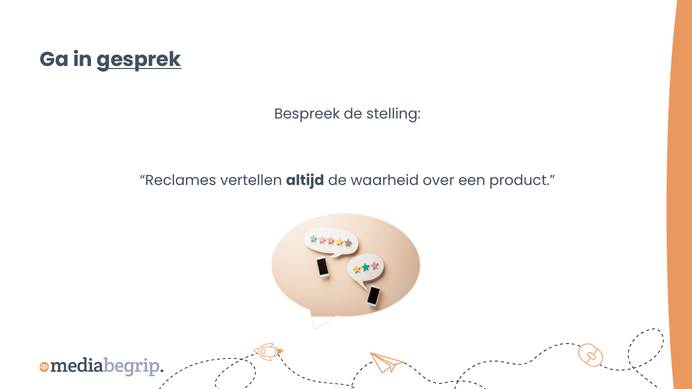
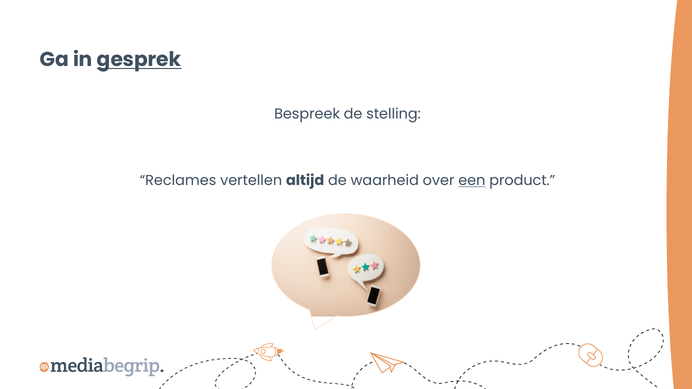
een underline: none -> present
